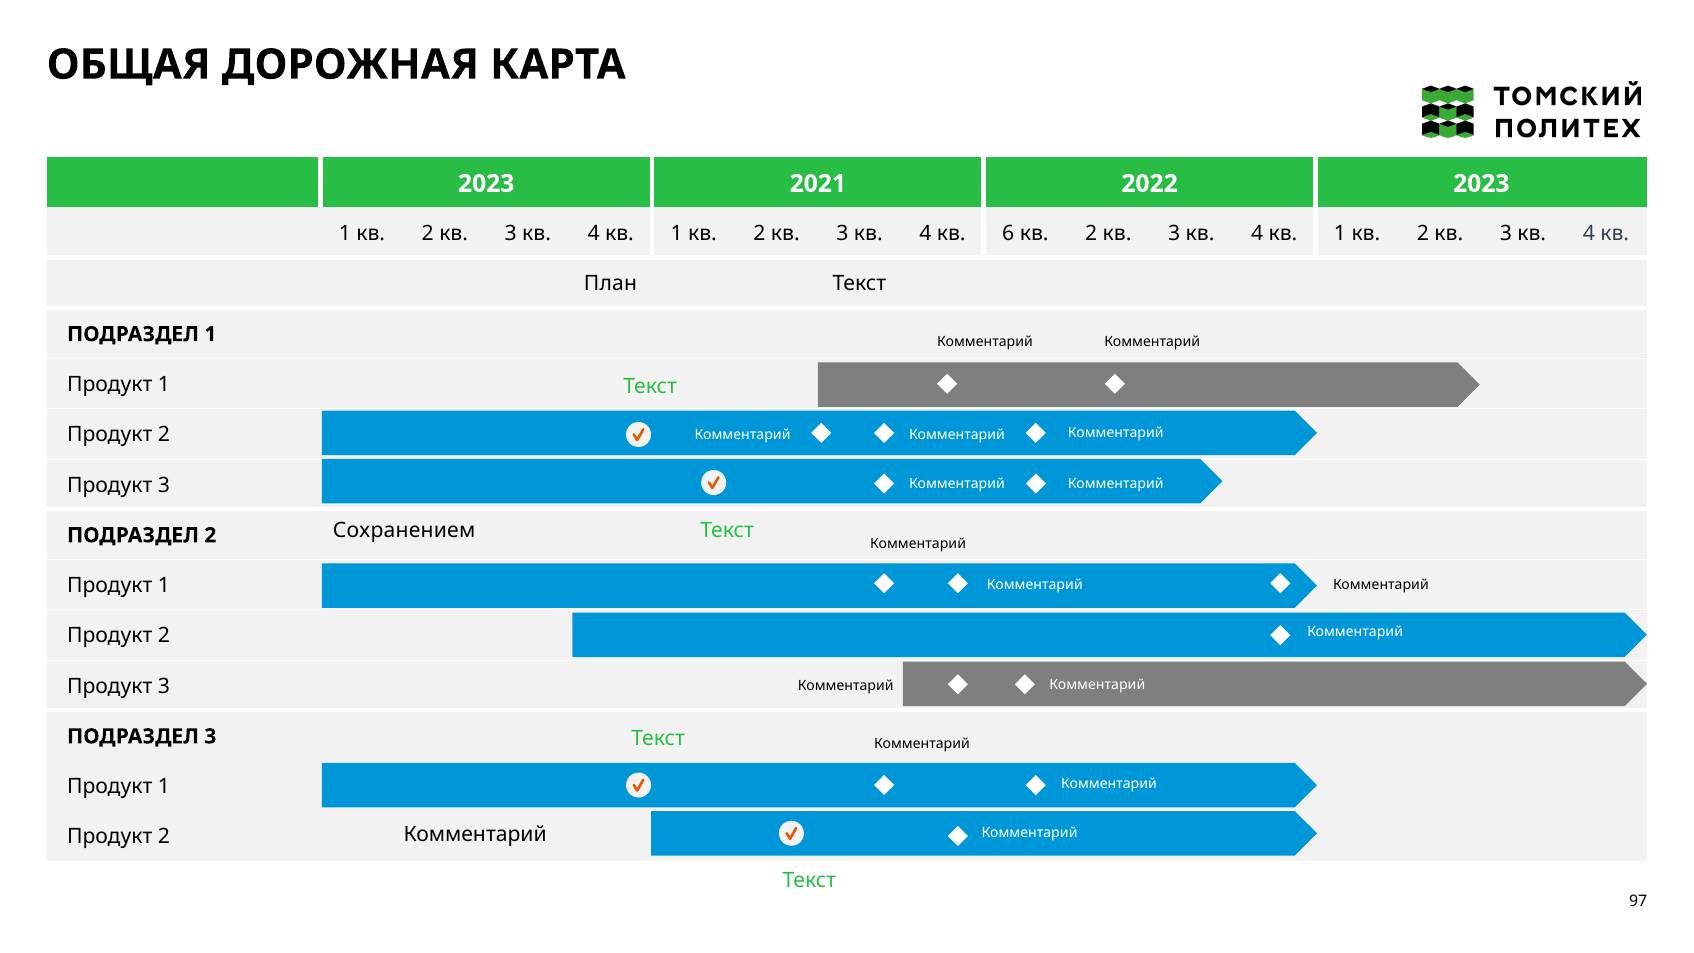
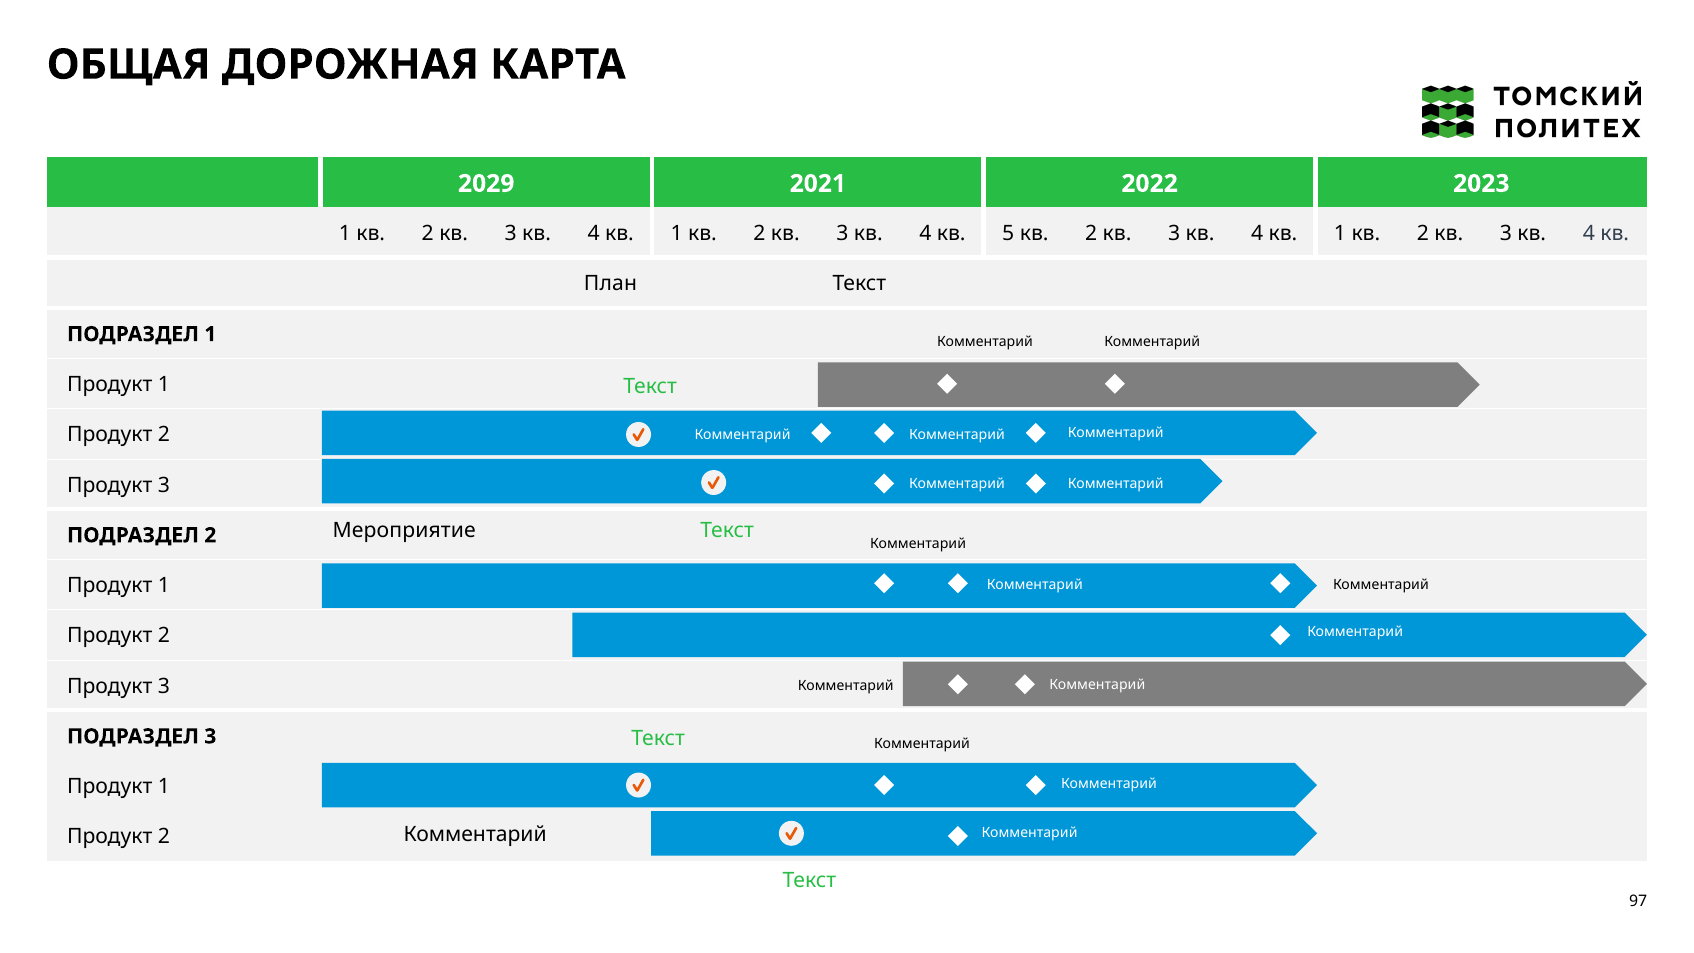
2023 at (486, 184): 2023 -> 2029
6: 6 -> 5
Сохранением: Сохранением -> Мероприятие
